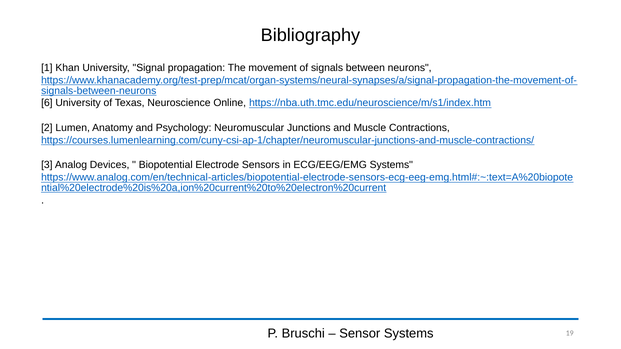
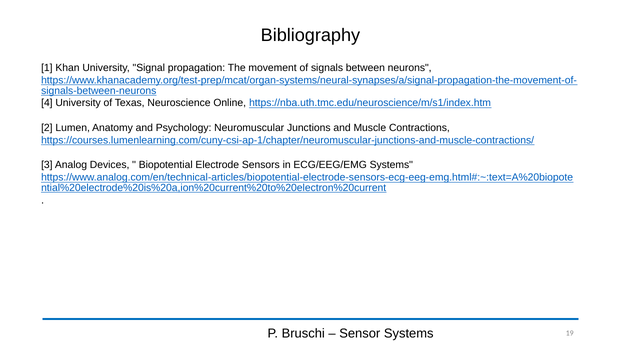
6: 6 -> 4
